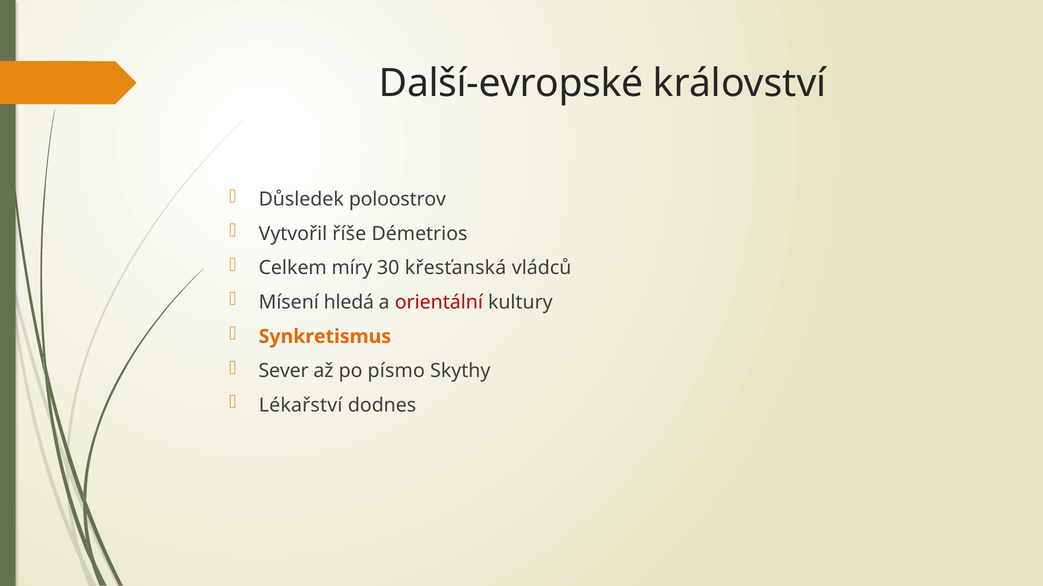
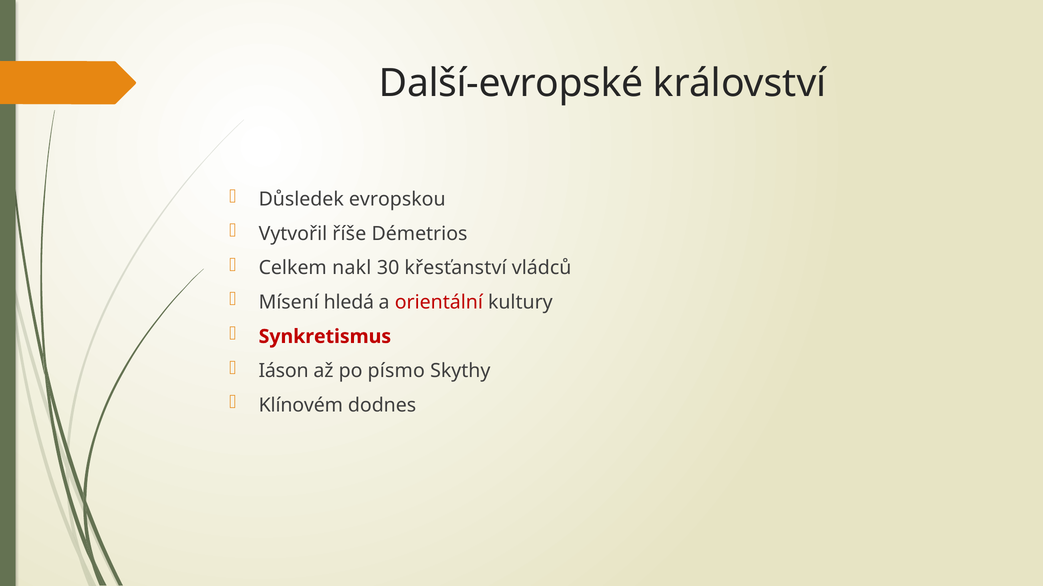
poloostrov: poloostrov -> evropskou
míry: míry -> nakl
křesťanská: křesťanská -> křesťanství
Synkretismus colour: orange -> red
Sever: Sever -> Iáson
Lékařství: Lékařství -> Klínovém
